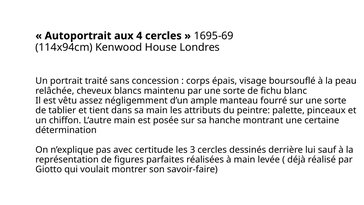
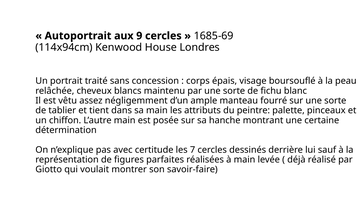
4: 4 -> 9
1695-69: 1695-69 -> 1685-69
3: 3 -> 7
